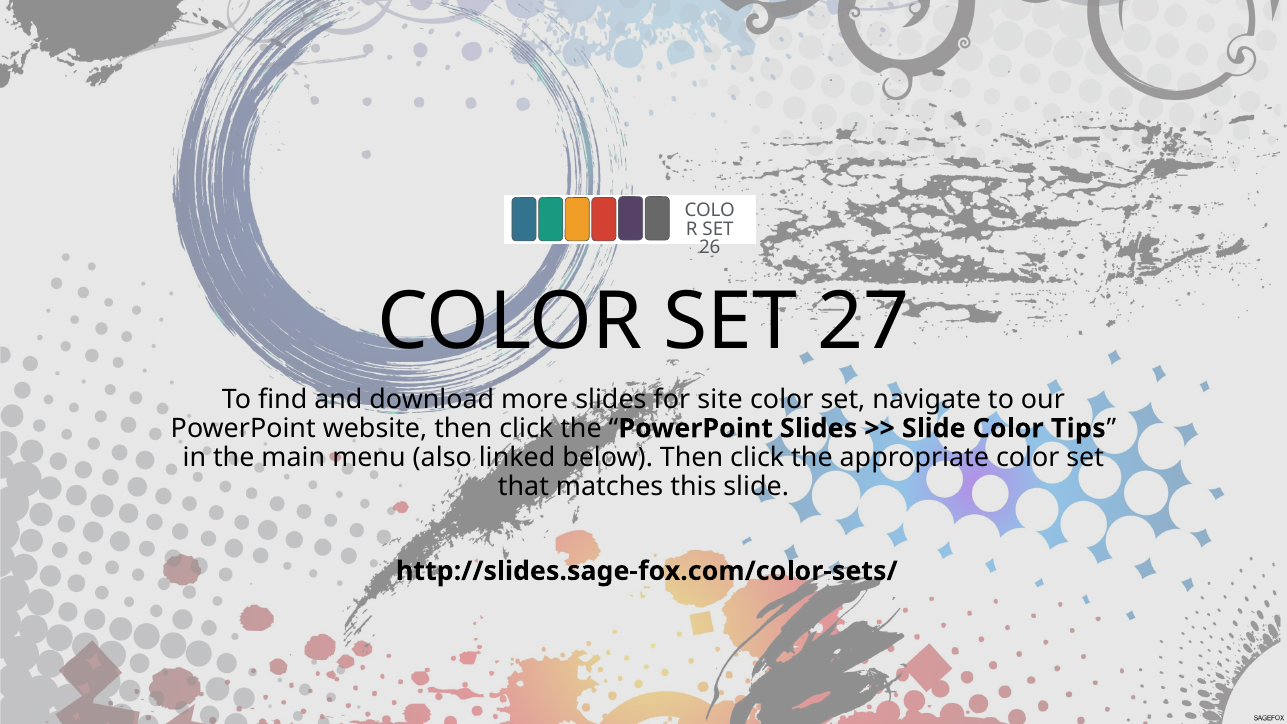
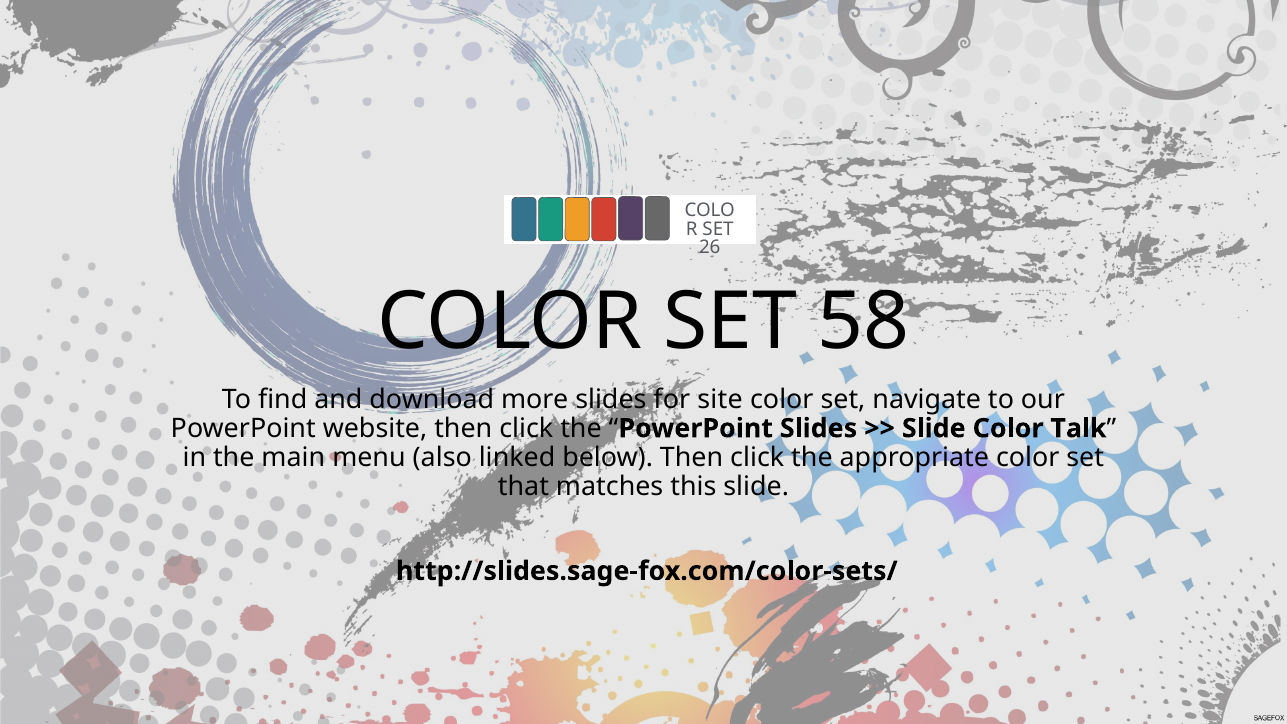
27: 27 -> 58
Tips: Tips -> Talk
